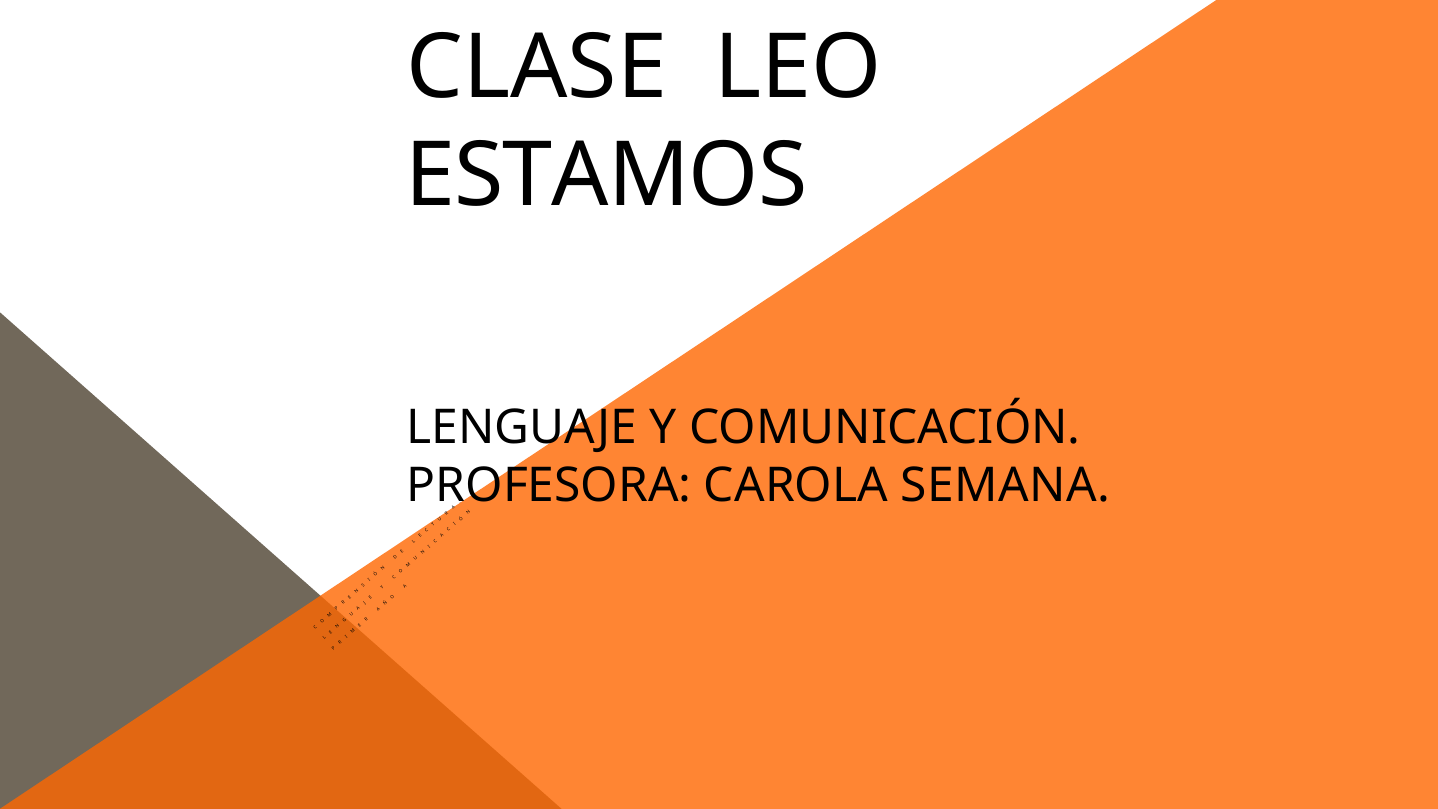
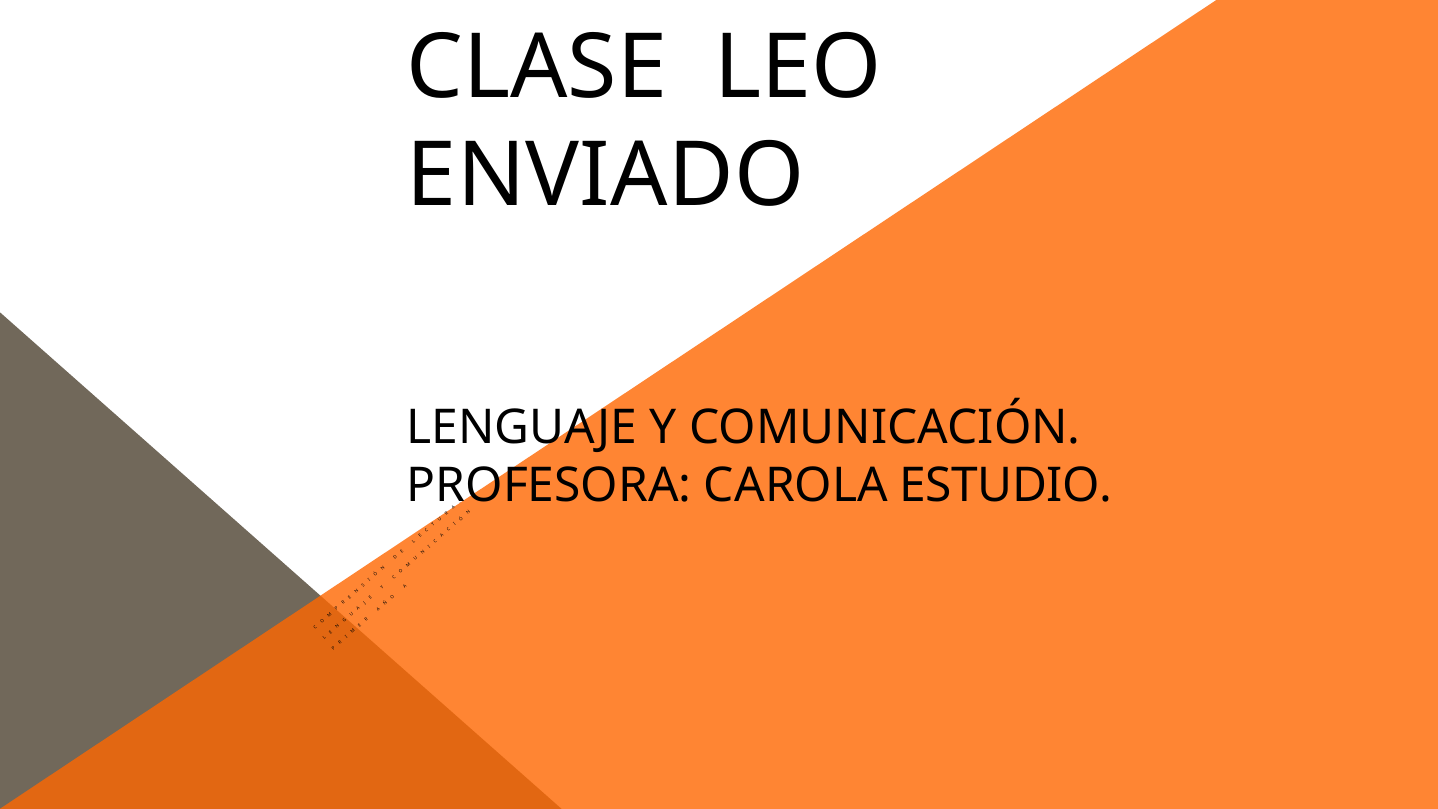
ESTAMOS: ESTAMOS -> ENVIADO
SEMANA: SEMANA -> ESTUDIO
